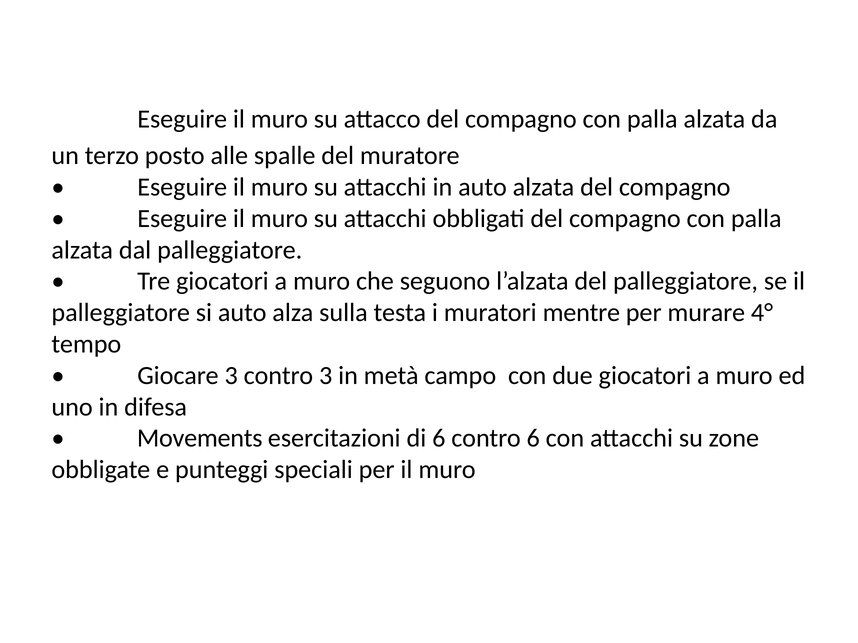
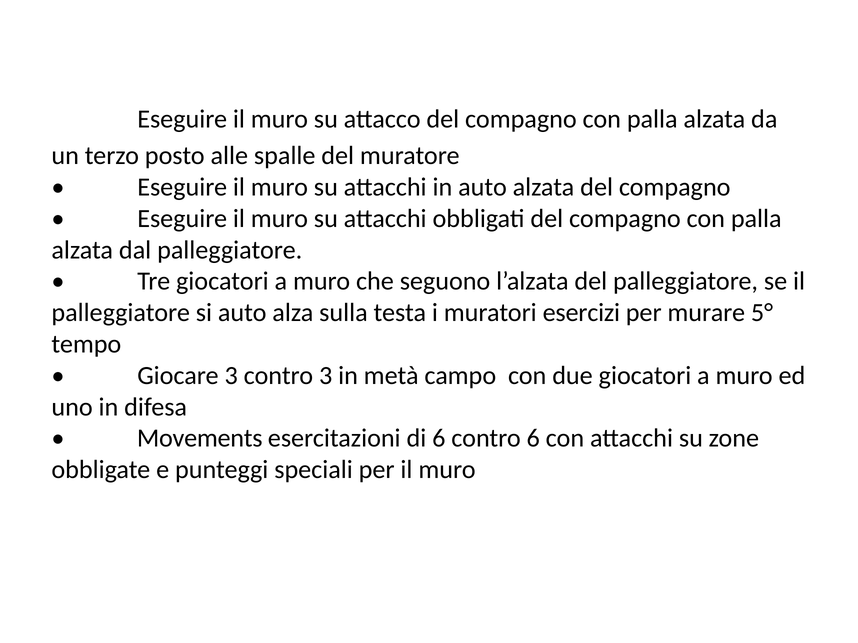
mentre: mentre -> esercizi
4°: 4° -> 5°
